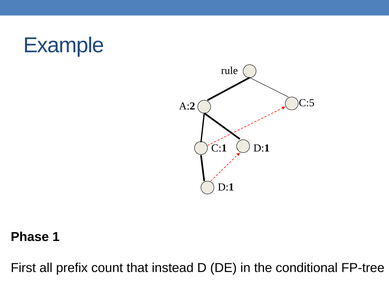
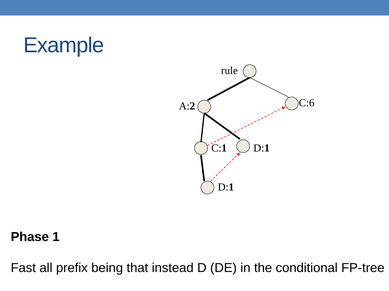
C:5: C:5 -> C:6
First: First -> Fast
count: count -> being
